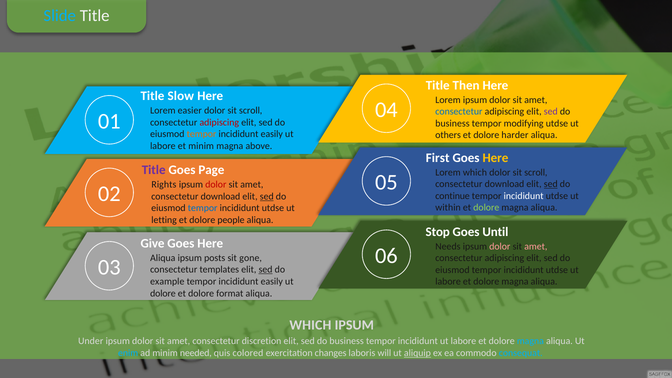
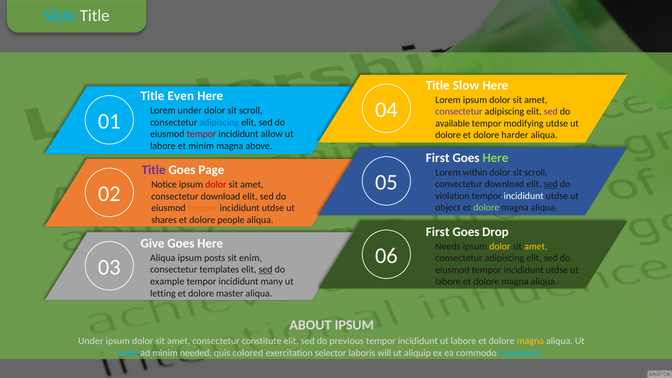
Then: Then -> Slow
Slow: Slow -> Even
Lorem easier: easier -> under
consectetur at (459, 112) colour: blue -> purple
adipiscing at (219, 122) colour: red -> blue
business at (452, 123): business -> available
tempor at (202, 134) colour: orange -> red
easily at (272, 134): easily -> allow
others at (448, 135): others -> dolore
Here at (495, 158) colour: yellow -> light green
Lorem which: which -> within
Rights: Rights -> Notice
continue: continue -> violation
sed at (267, 196) underline: present -> none
within: within -> object
tempor at (203, 208) colour: blue -> orange
letting: letting -> shares
Stop at (438, 232): Stop -> First
Until: Until -> Drop
dolor at (500, 246) colour: pink -> yellow
amet at (536, 246) colour: pink -> yellow
sit gone: gone -> enim
easily at (272, 282): easily -> many
dolore at (163, 293): dolore -> letting
format: format -> master
WHICH at (310, 325): WHICH -> ABOUT
discretion: discretion -> constitute
business at (347, 341): business -> previous
magna at (530, 341) colour: light blue -> yellow
changes: changes -> selector
aliquip underline: present -> none
